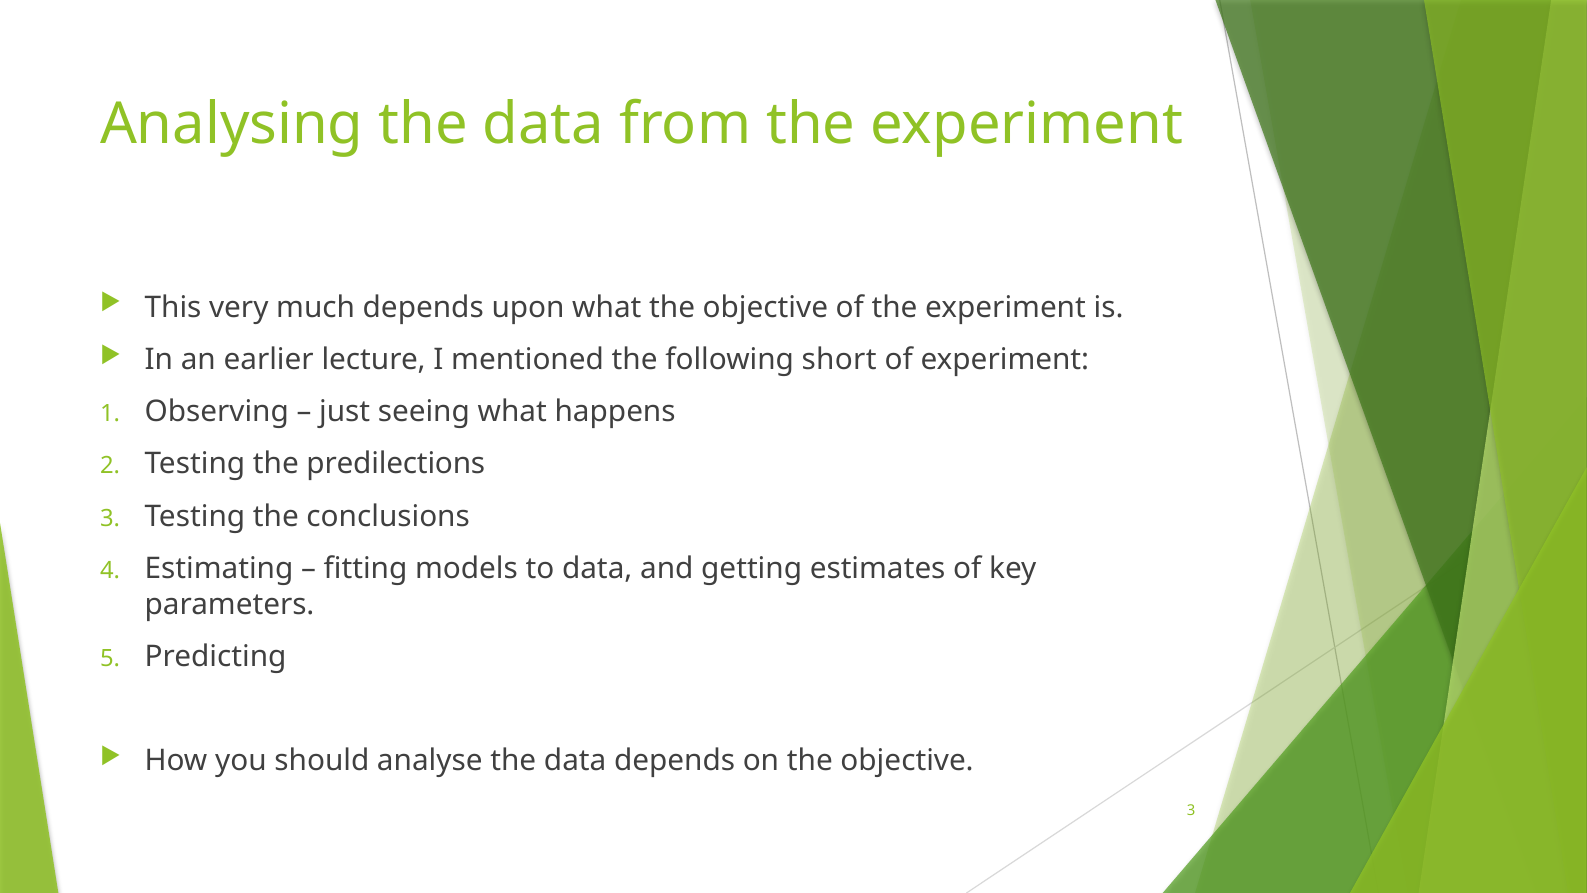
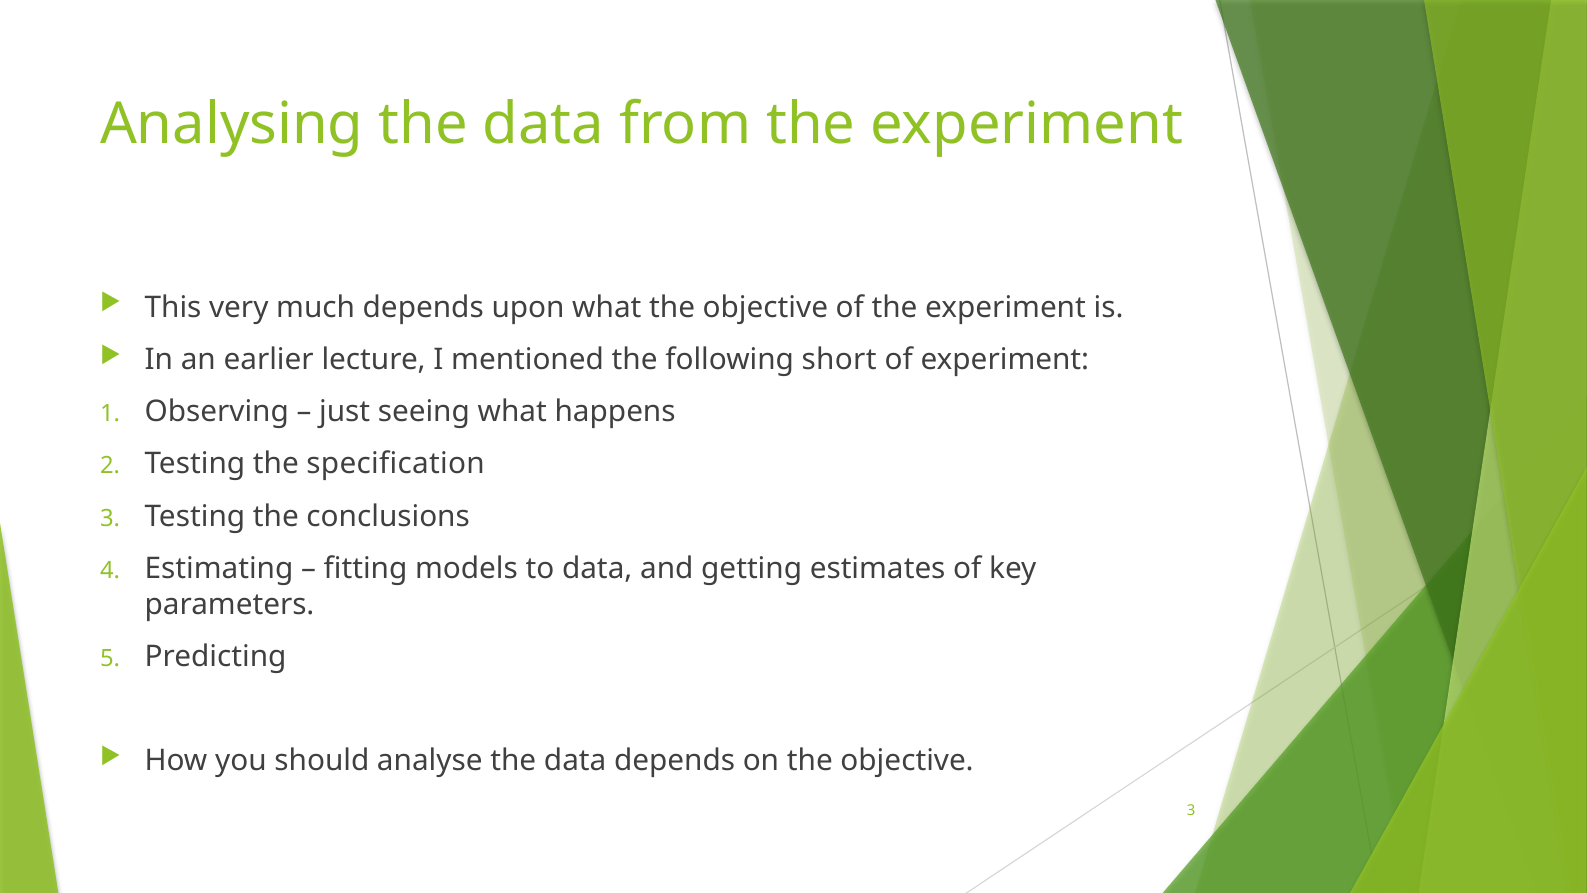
predilections: predilections -> specification
